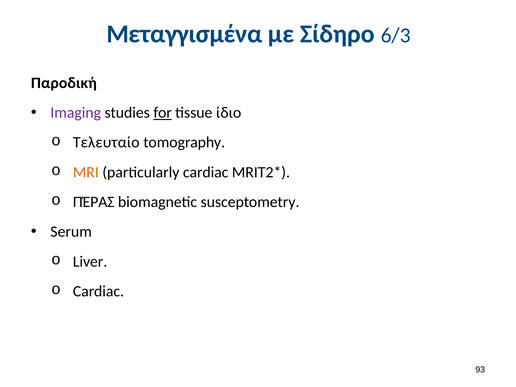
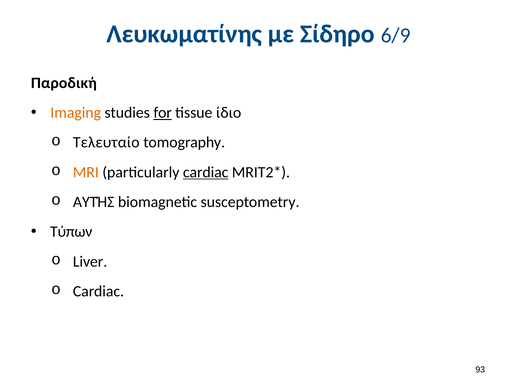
Μεταγγισμένα: Μεταγγισμένα -> Λευκωματίνης
6/3: 6/3 -> 6/9
Imaging colour: purple -> orange
cardiac at (206, 172) underline: none -> present
ΠΈΡΑΣ: ΠΈΡΑΣ -> ΑΥΤΉΣ
Serum: Serum -> Τύπων
